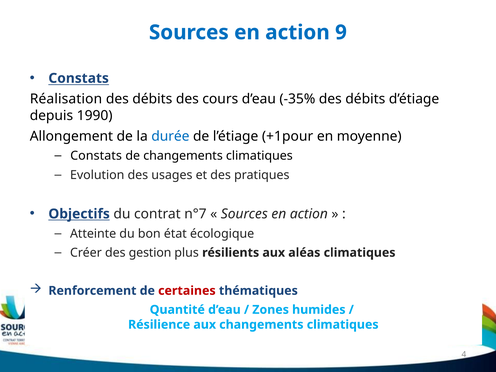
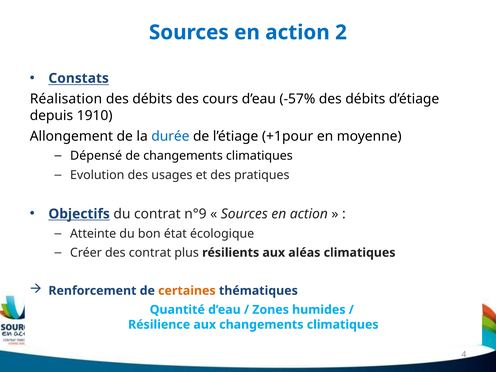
9: 9 -> 2
-35%: -35% -> -57%
1990: 1990 -> 1910
Constats at (96, 156): Constats -> Dépensé
n°7: n°7 -> n°9
des gestion: gestion -> contrat
certaines colour: red -> orange
